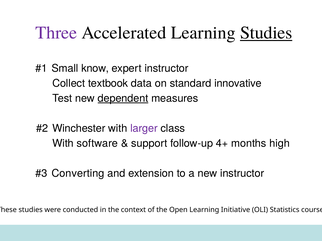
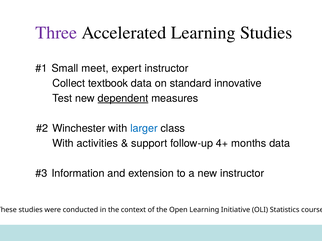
Studies at (266, 33) underline: present -> none
know: know -> meet
larger colour: purple -> blue
software: software -> activities
months high: high -> data
Converting: Converting -> Information
